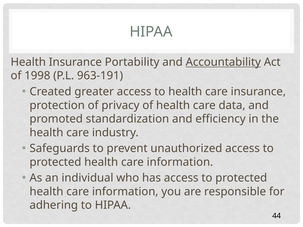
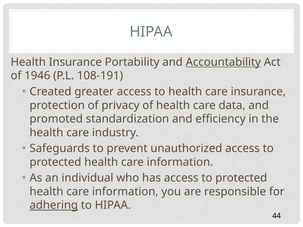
1998: 1998 -> 1946
963-191: 963-191 -> 108-191
adhering underline: none -> present
